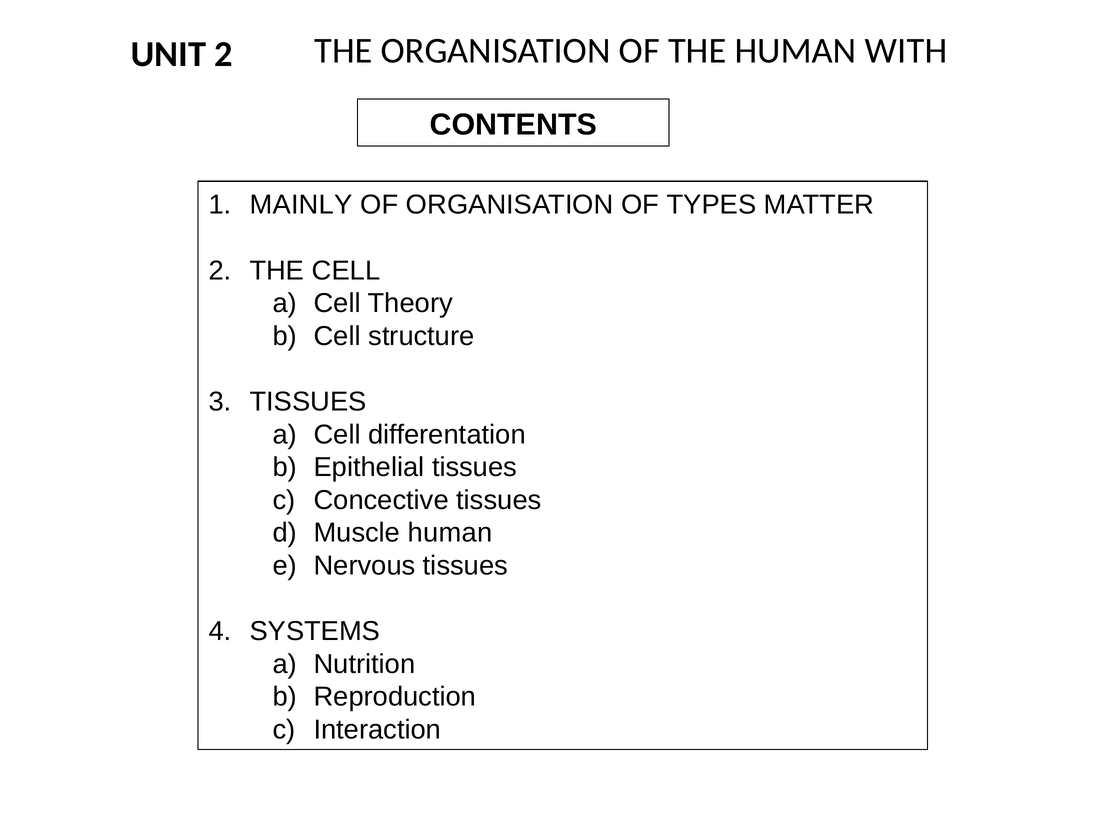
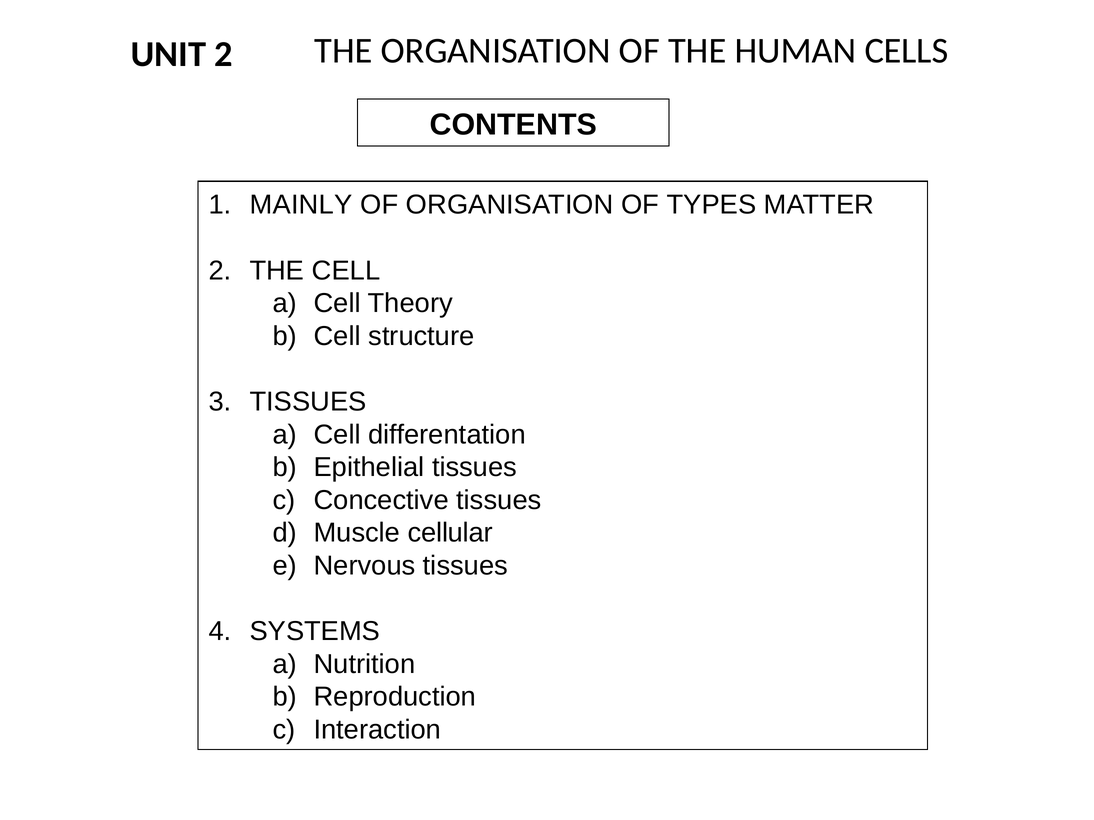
WITH: WITH -> CELLS
Muscle human: human -> cellular
